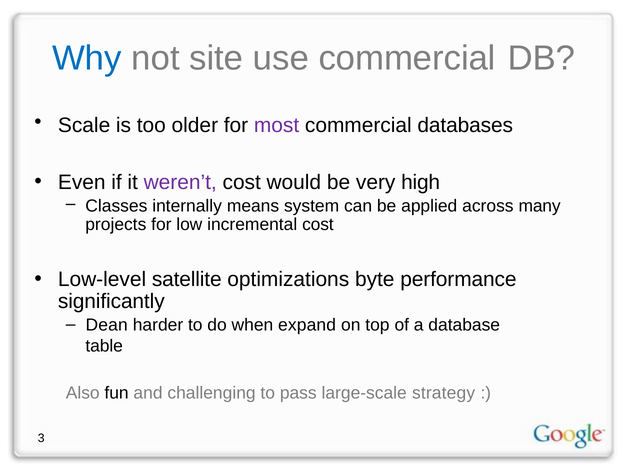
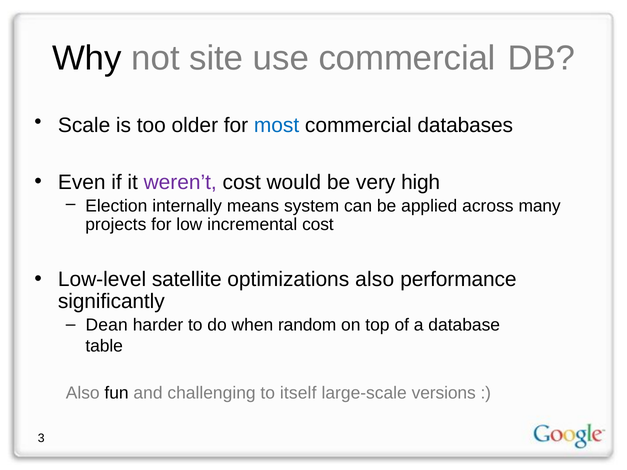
Why colour: blue -> black
most colour: purple -> blue
Classes: Classes -> Election
optimizations byte: byte -> also
expand: expand -> random
pass: pass -> itself
strategy: strategy -> versions
